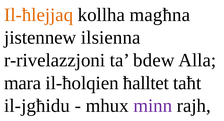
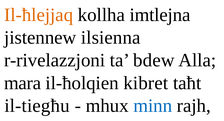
magħna: magħna -> imtlejna
ħalltet: ħalltet -> kibret
il-jgħidu: il-jgħidu -> il-tiegħu
minn colour: purple -> blue
